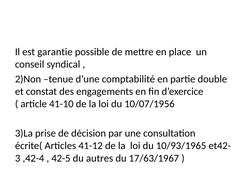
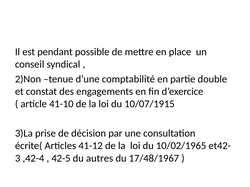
garantie: garantie -> pendant
10/07/1956: 10/07/1956 -> 10/07/1915
10/93/1965: 10/93/1965 -> 10/02/1965
17/63/1967: 17/63/1967 -> 17/48/1967
